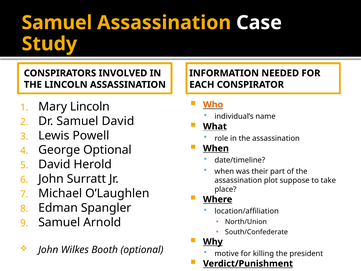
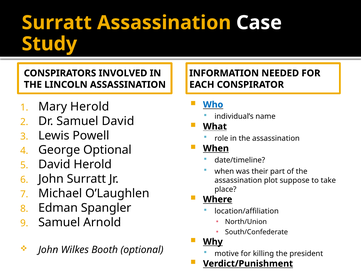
Samuel at (57, 23): Samuel -> Surratt
Who colour: orange -> blue
Mary Lincoln: Lincoln -> Herold
